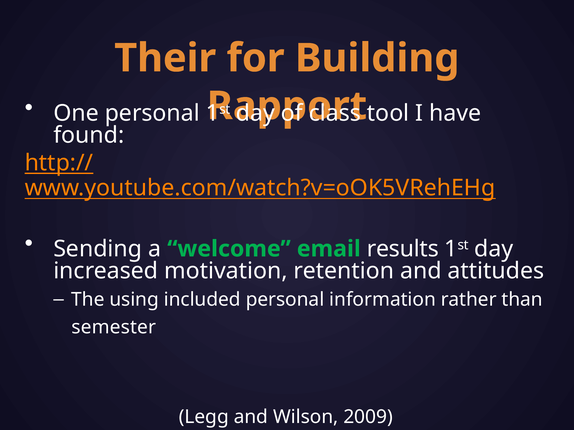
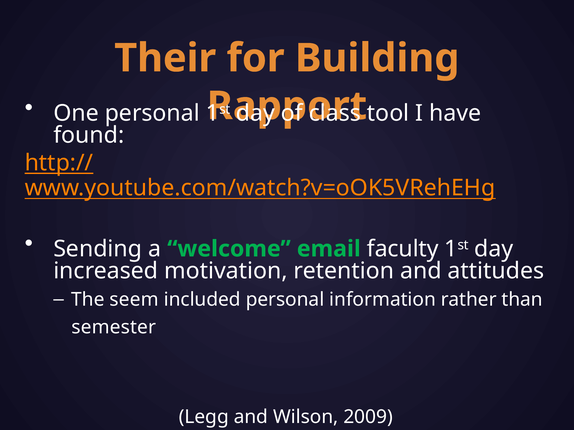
results: results -> faculty
using: using -> seem
